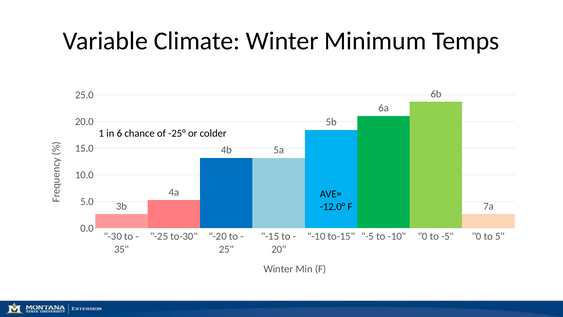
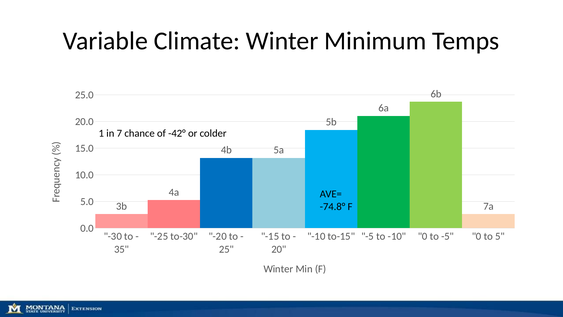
6: 6 -> 7
-25°: -25° -> -42°
-12.0°: -12.0° -> -74.8°
